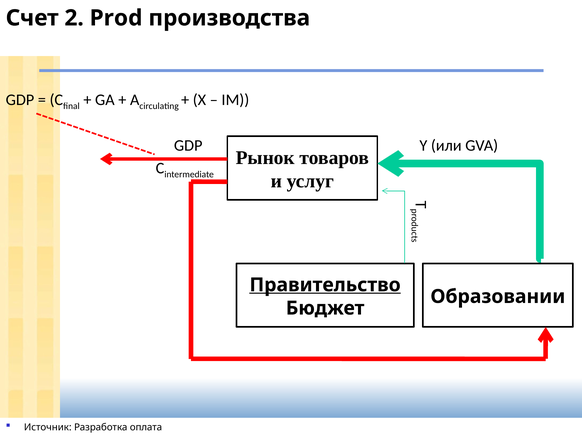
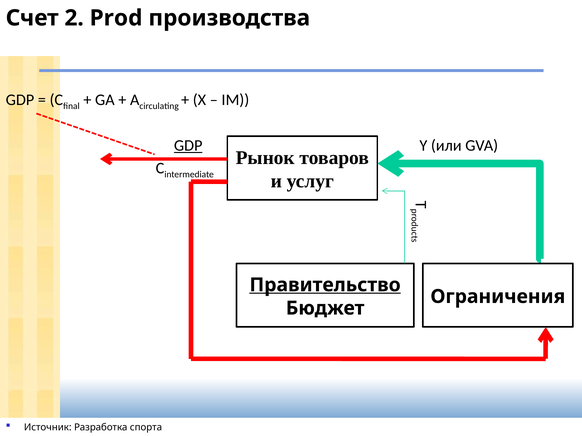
GDP at (188, 146) underline: none -> present
Образовании: Образовании -> Ограничения
оплата: оплата -> спорта
